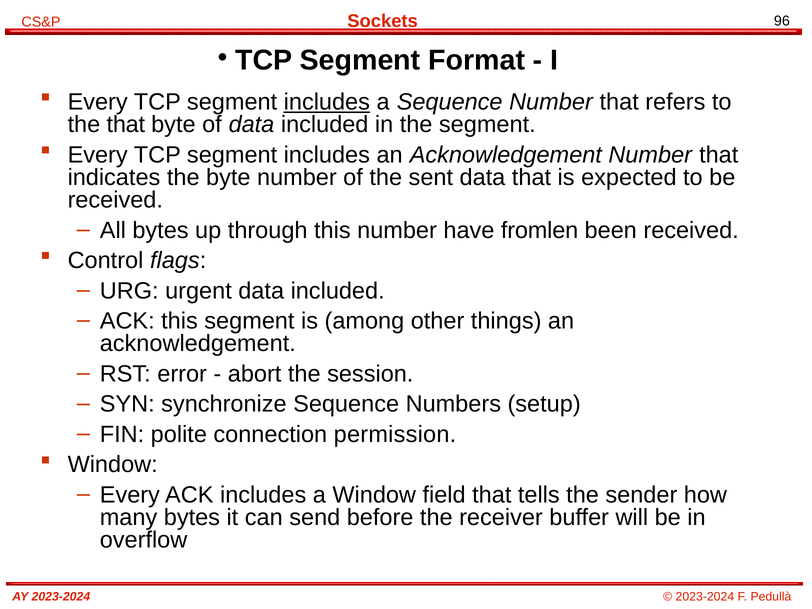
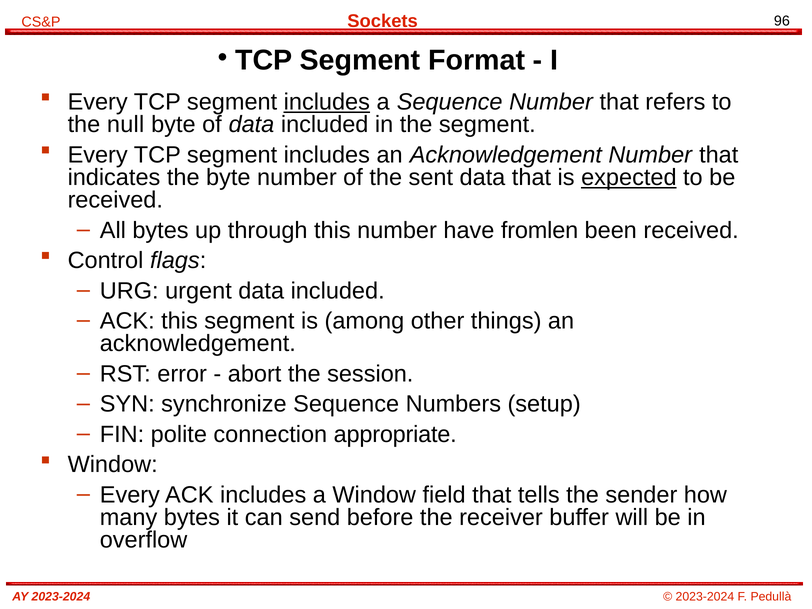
the that: that -> null
expected underline: none -> present
permission: permission -> appropriate
